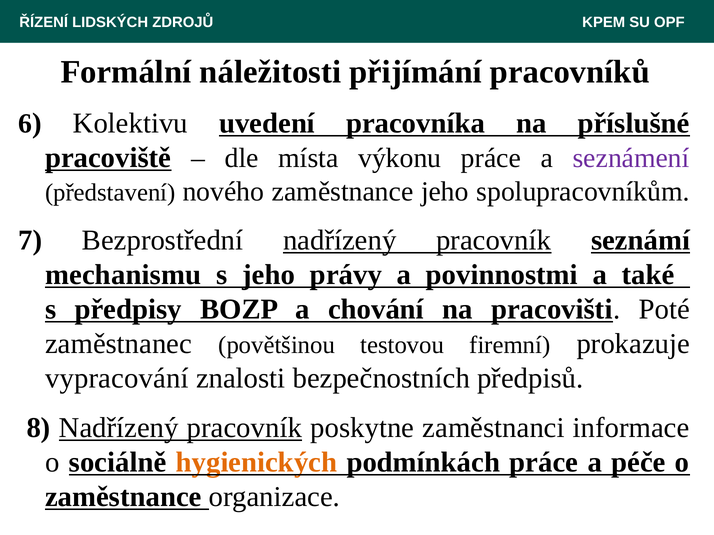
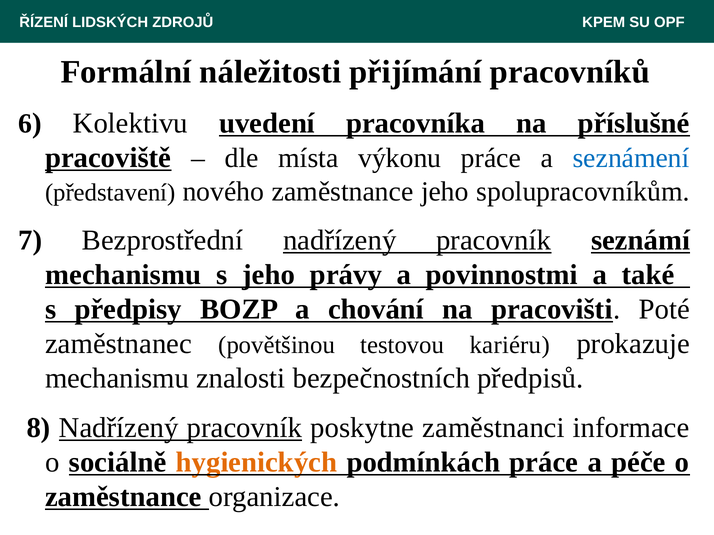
seznámení colour: purple -> blue
firemní: firemní -> kariéru
vypracování at (117, 379): vypracování -> mechanismu
